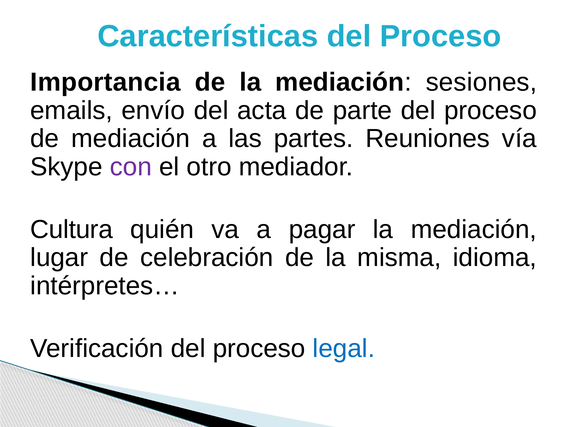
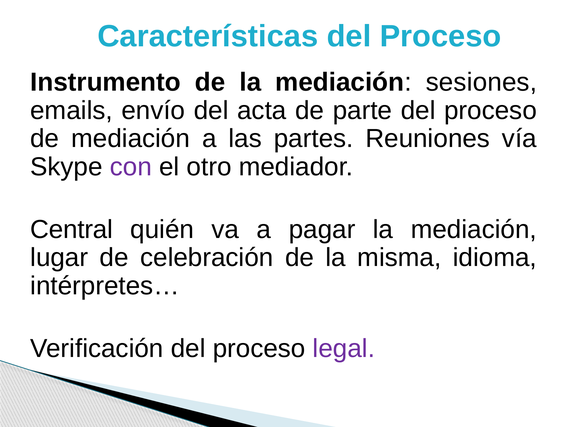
Importancia: Importancia -> Instrumento
Cultura: Cultura -> Central
legal colour: blue -> purple
